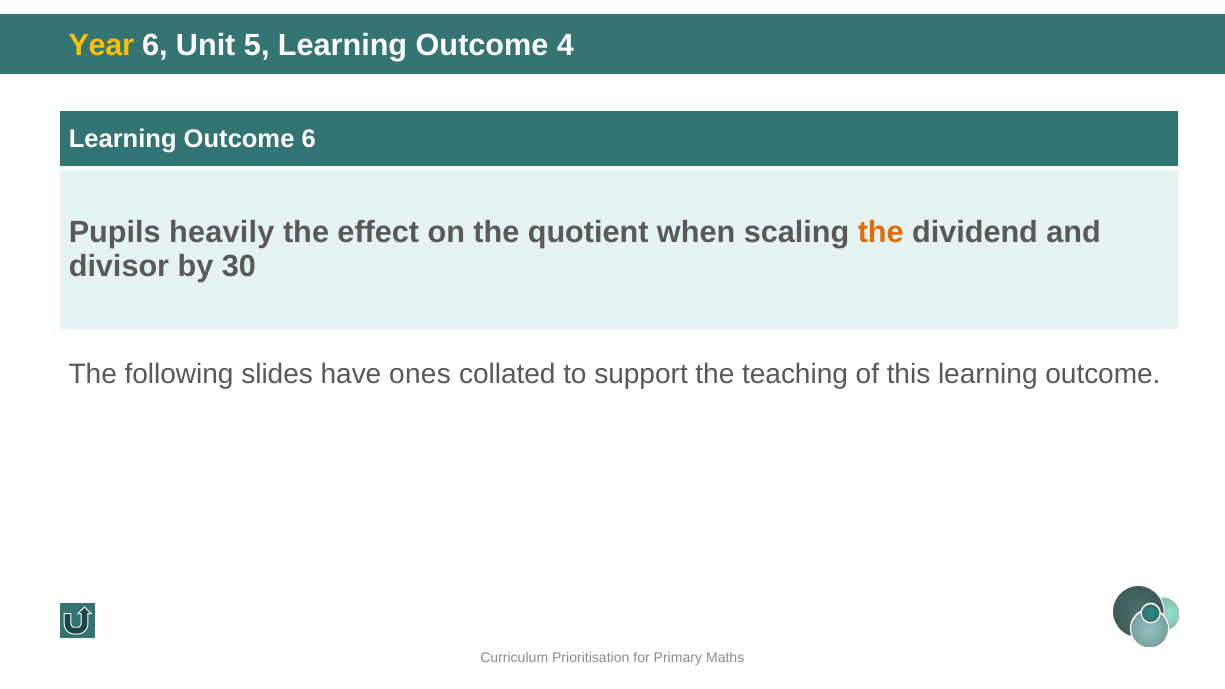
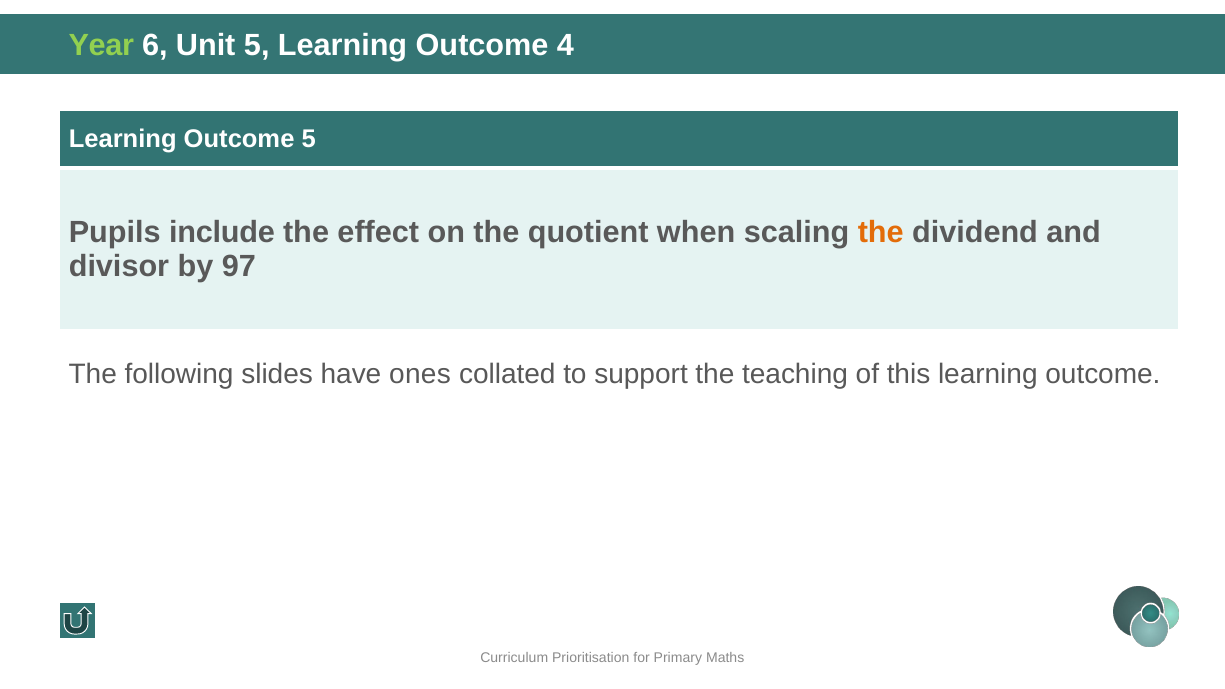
Year colour: yellow -> light green
Outcome 6: 6 -> 5
heavily: heavily -> include
30: 30 -> 97
